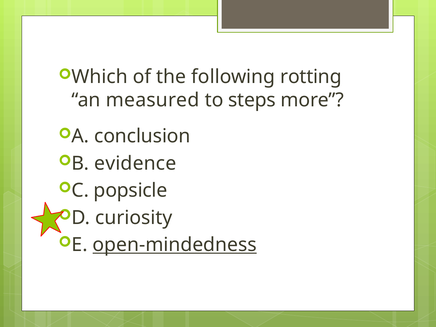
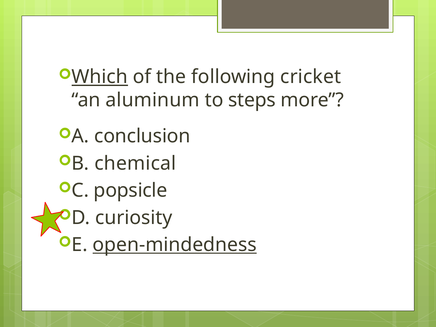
Which underline: none -> present
rotting: rotting -> cricket
measured: measured -> aluminum
evidence: evidence -> chemical
